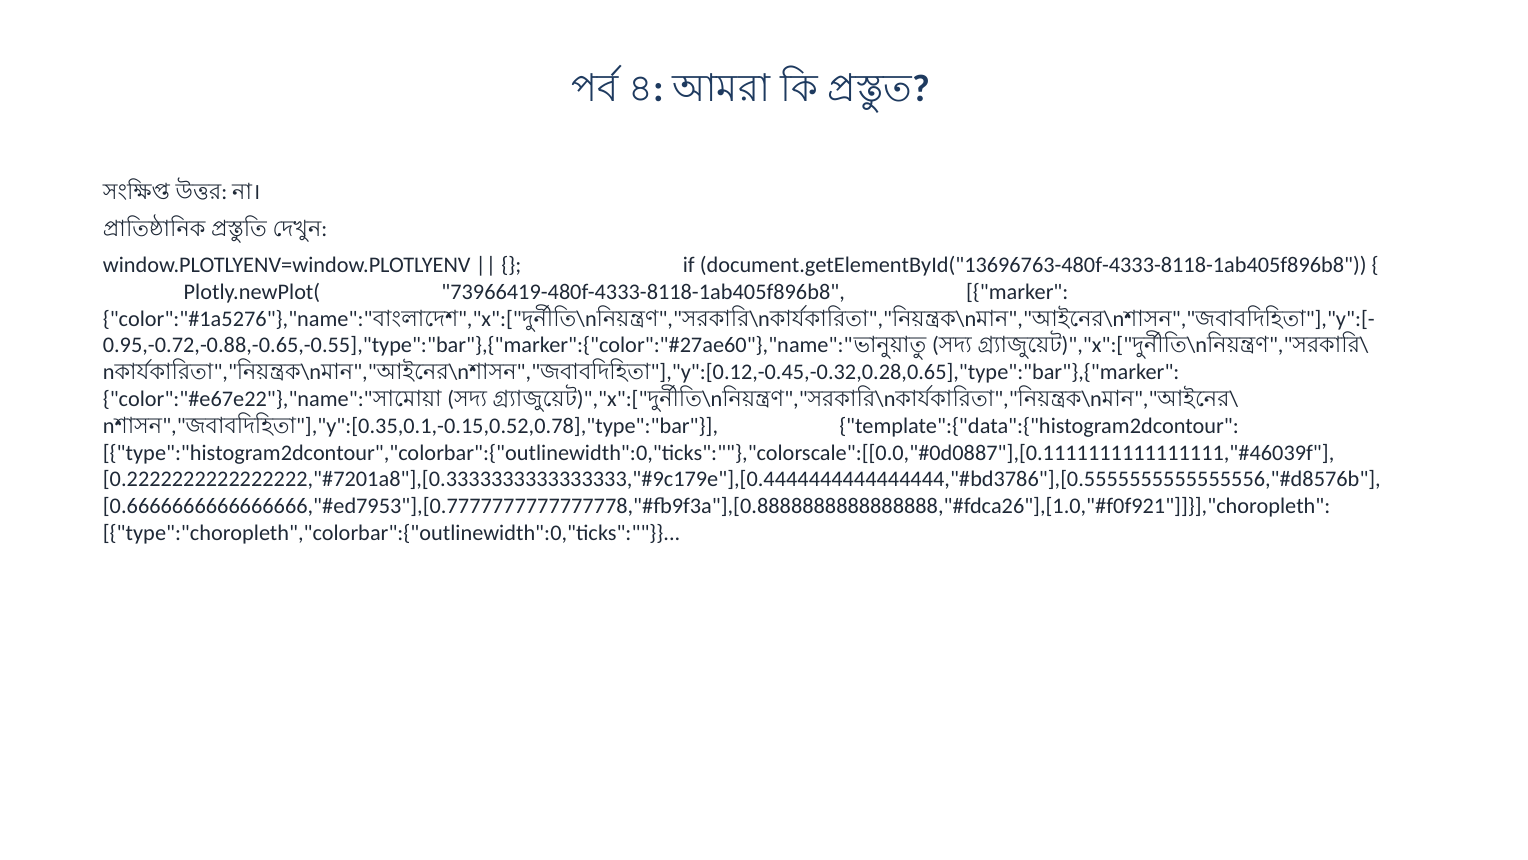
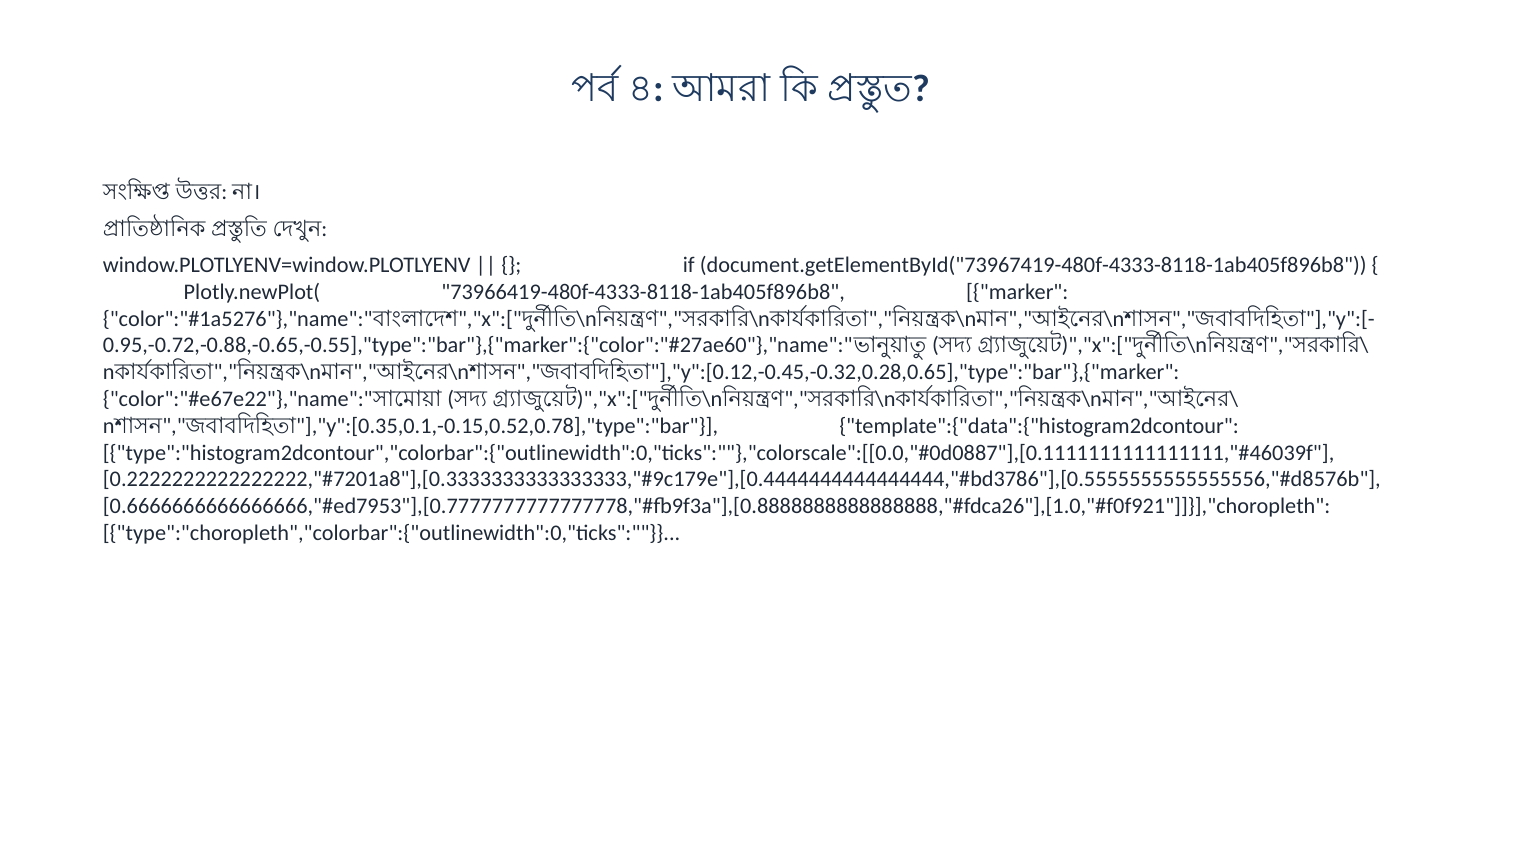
document.getElementById("13696763-480f-4333-8118-1ab405f896b8: document.getElementById("13696763-480f-4333-8118-1ab405f896b8 -> document.getElementById("73967419-480f-4333-8118-1ab405f896b8
